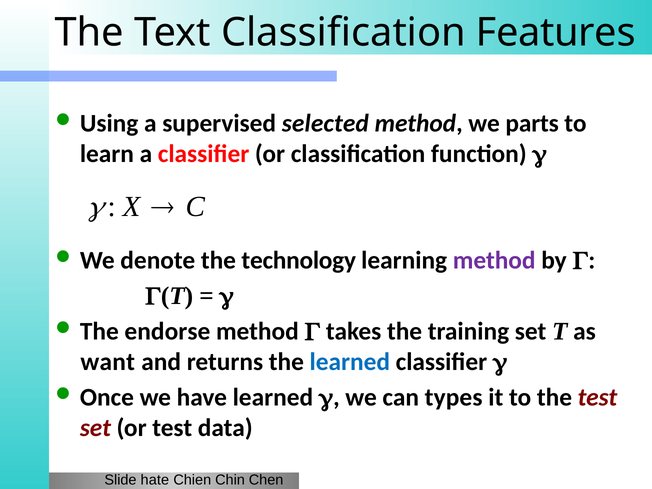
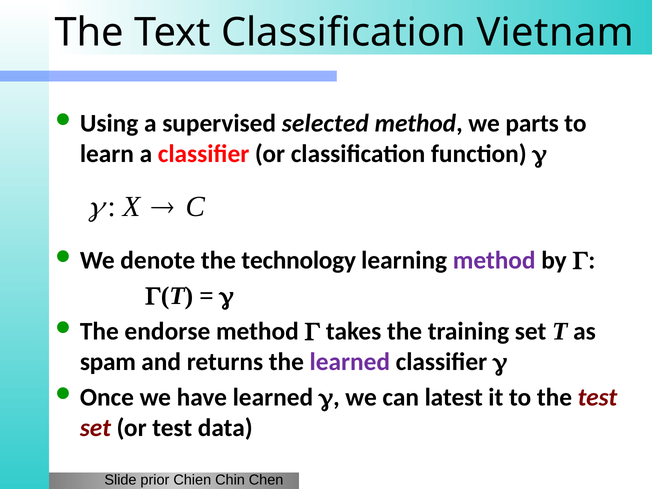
Features: Features -> Vietnam
want: want -> spam
learned at (350, 362) colour: blue -> purple
types: types -> latest
hate: hate -> prior
